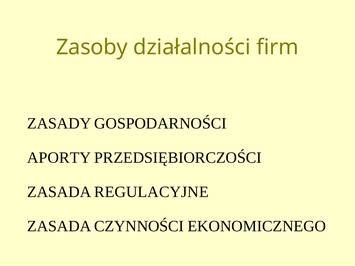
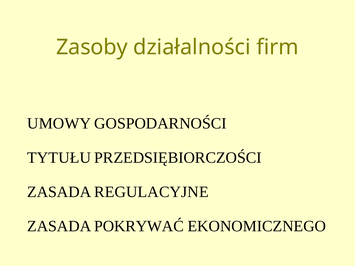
ZASADY: ZASADY -> UMOWY
APORTY: APORTY -> TYTUŁU
CZYNNOŚCI: CZYNNOŚCI -> POKRYWAĆ
